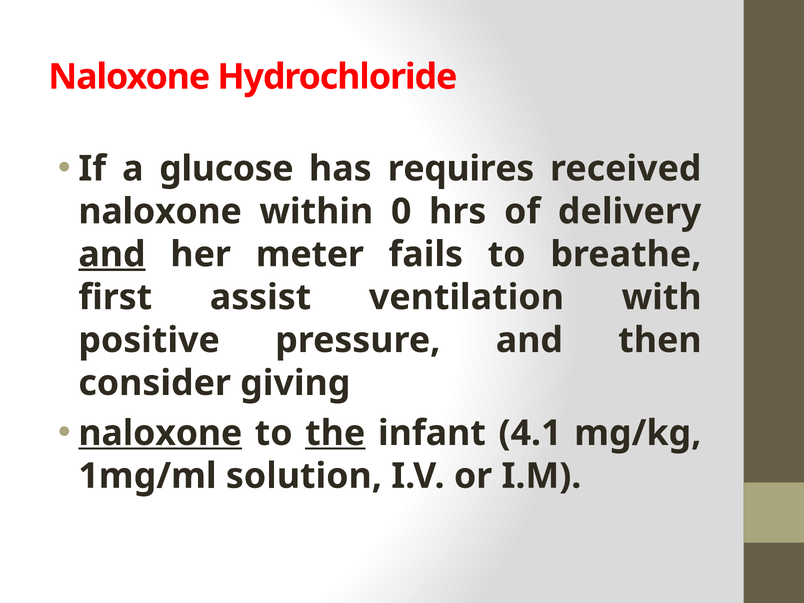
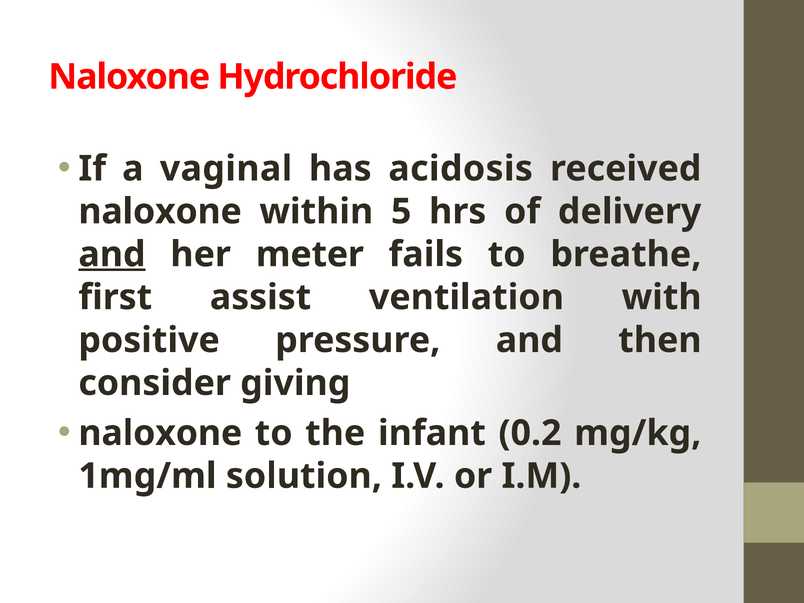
glucose: glucose -> vaginal
requires: requires -> acidosis
0: 0 -> 5
naloxone at (160, 433) underline: present -> none
the underline: present -> none
4.1: 4.1 -> 0.2
